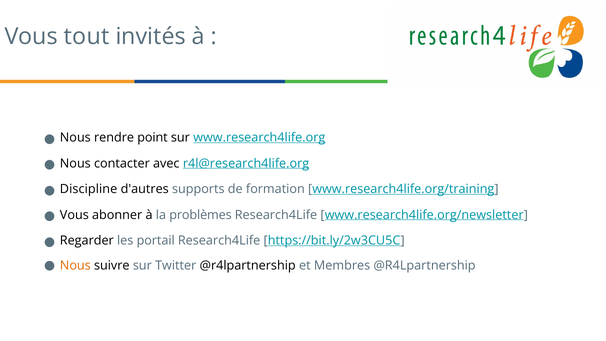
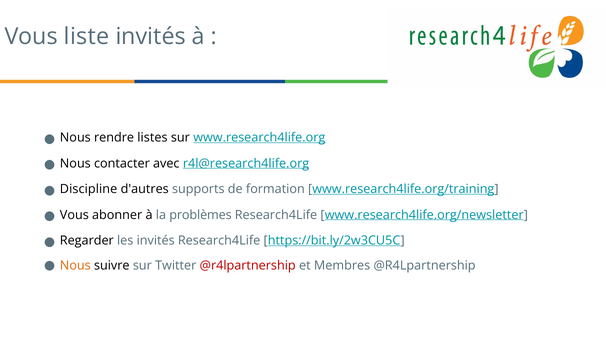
tout: tout -> liste
point: point -> listes
les portail: portail -> invités
@r4lpartnership at (248, 265) colour: black -> red
